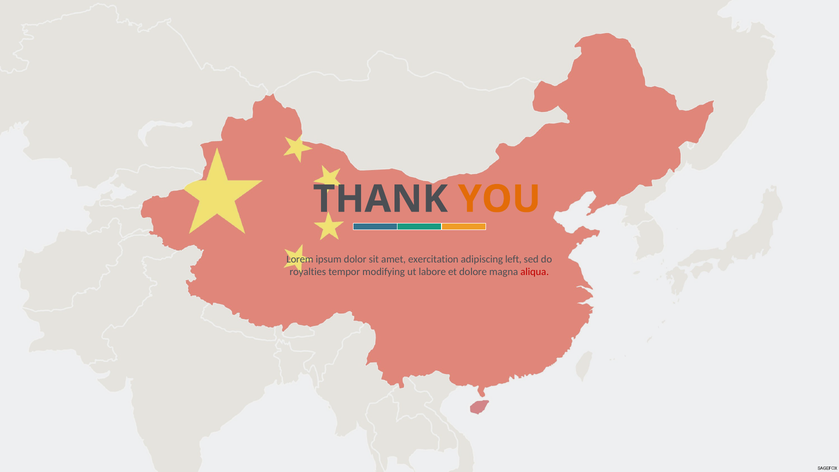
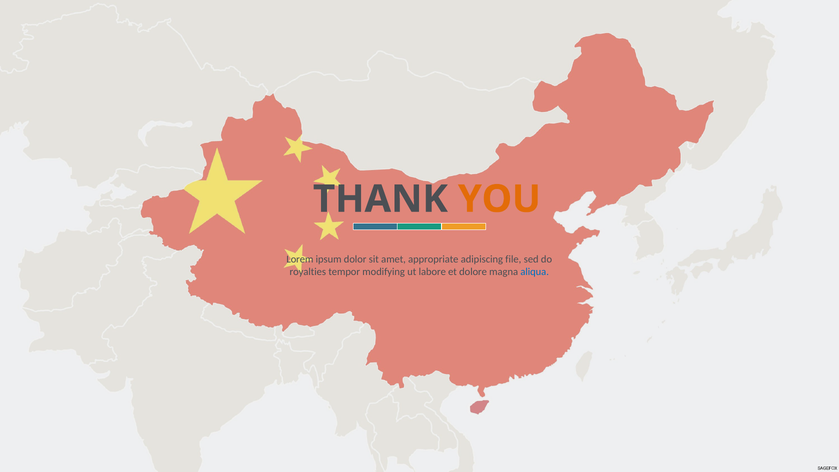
exercitation: exercitation -> appropriate
left: left -> file
aliqua colour: red -> blue
